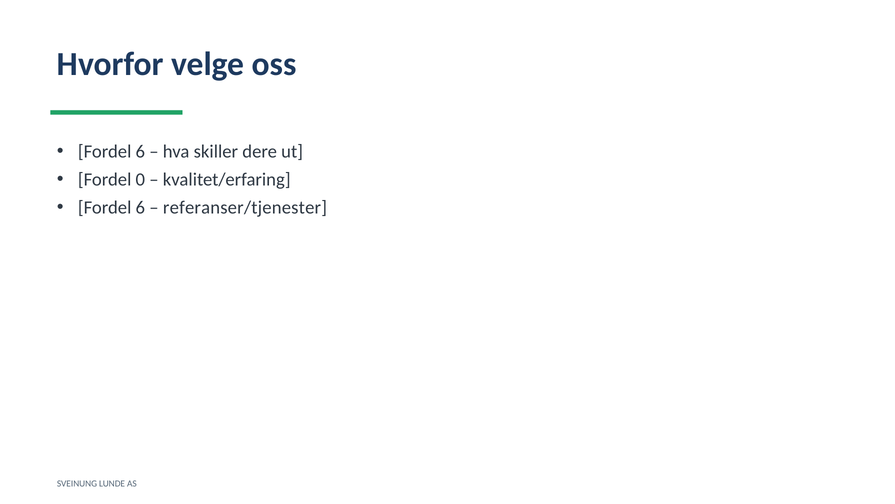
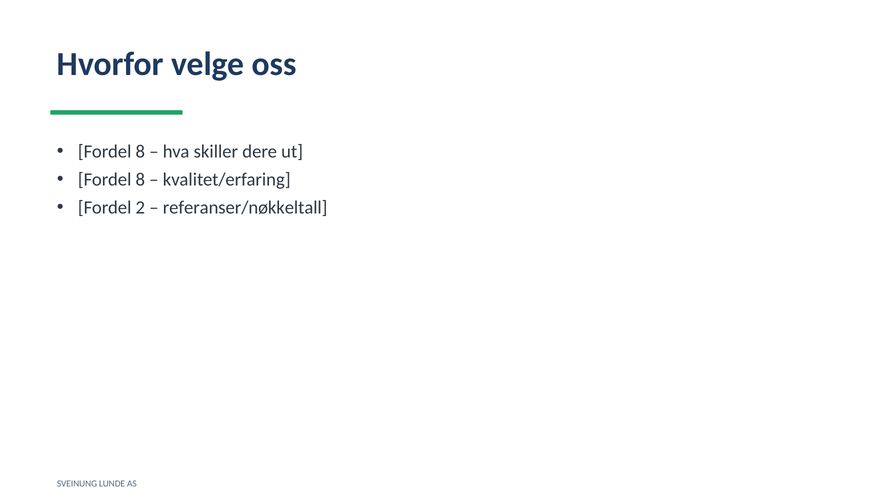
6 at (140, 152): 6 -> 8
0 at (140, 180): 0 -> 8
6 at (140, 208): 6 -> 2
referanser/tjenester: referanser/tjenester -> referanser/nøkkeltall
